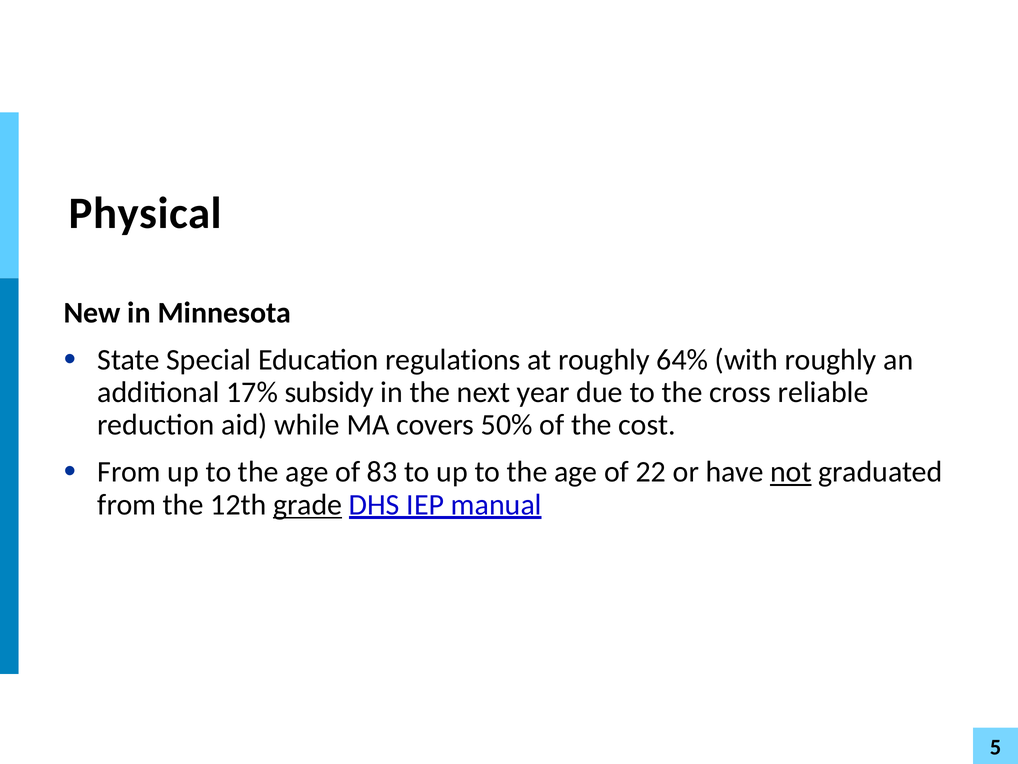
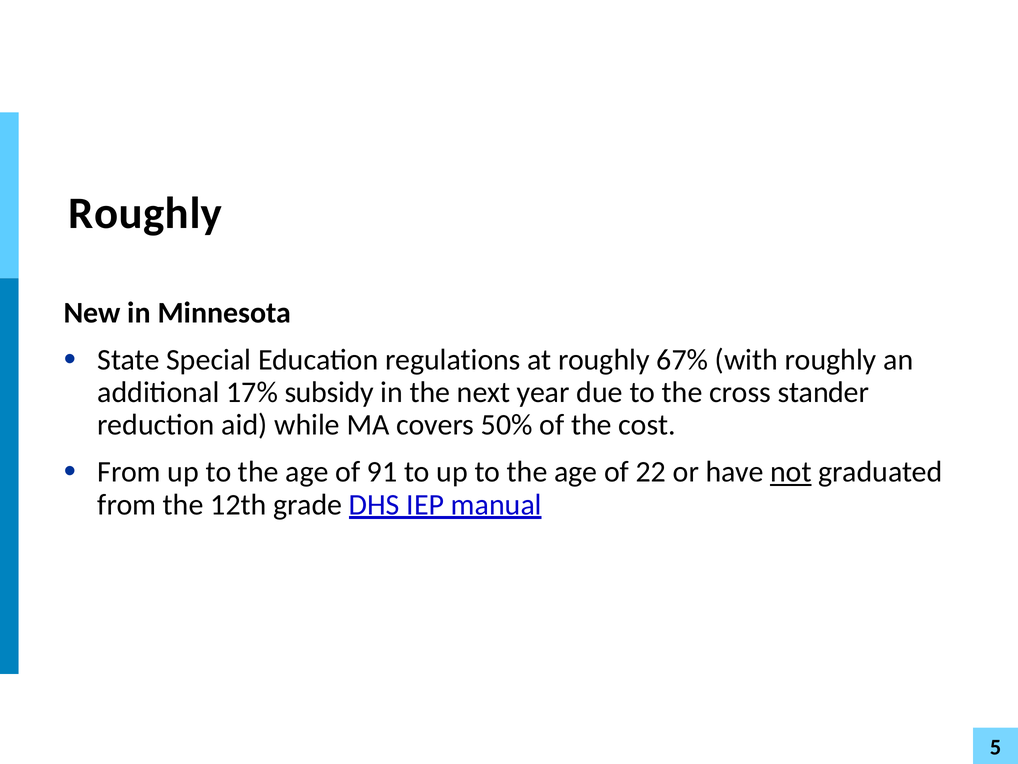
Physical at (145, 213): Physical -> Roughly
64%: 64% -> 67%
reliable: reliable -> stander
83: 83 -> 91
grade underline: present -> none
